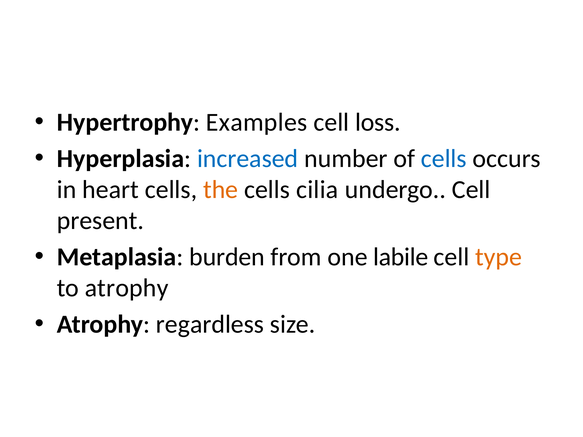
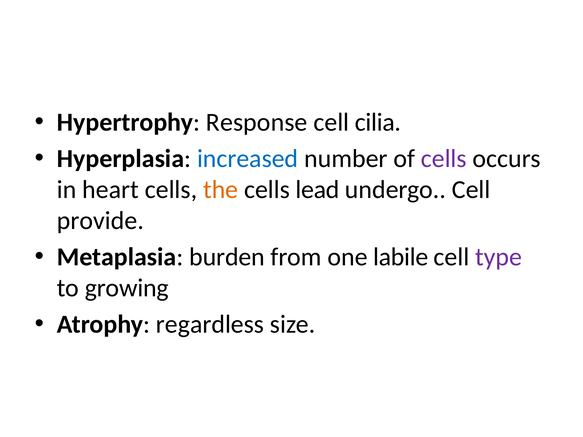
Examples: Examples -> Response
loss: loss -> cilia
cells at (444, 159) colour: blue -> purple
cilia: cilia -> lead
present: present -> provide
type colour: orange -> purple
to atrophy: atrophy -> growing
